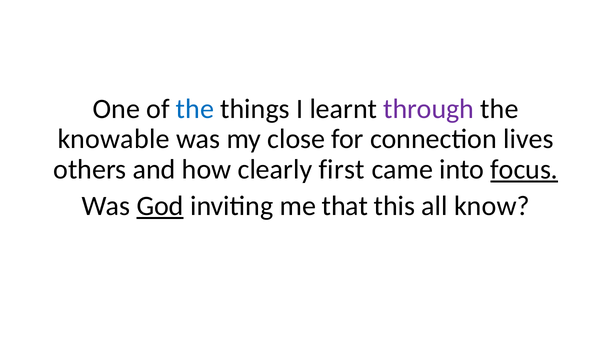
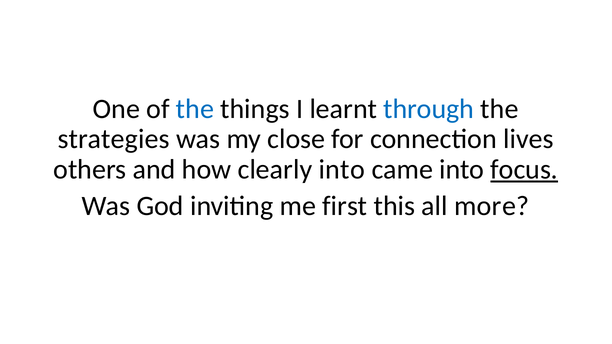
through colour: purple -> blue
knowable: knowable -> strategies
clearly first: first -> into
God underline: present -> none
that: that -> first
know: know -> more
